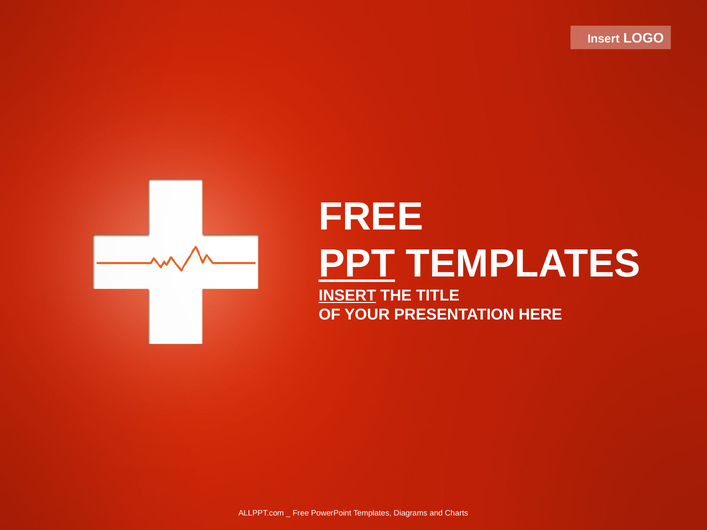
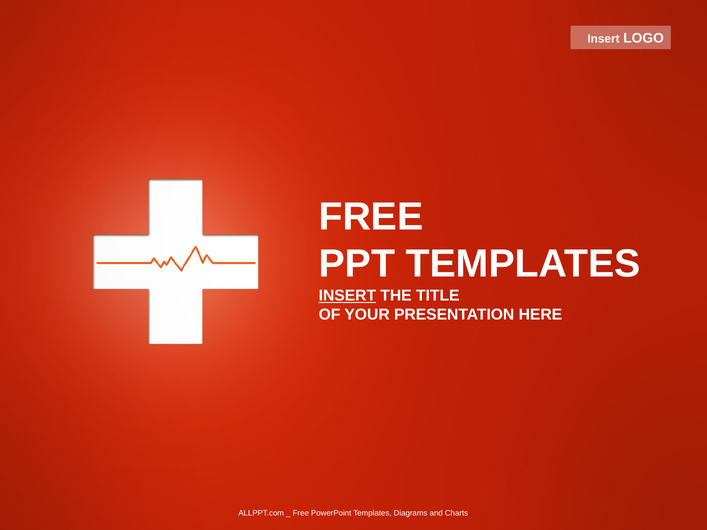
PPT underline: present -> none
